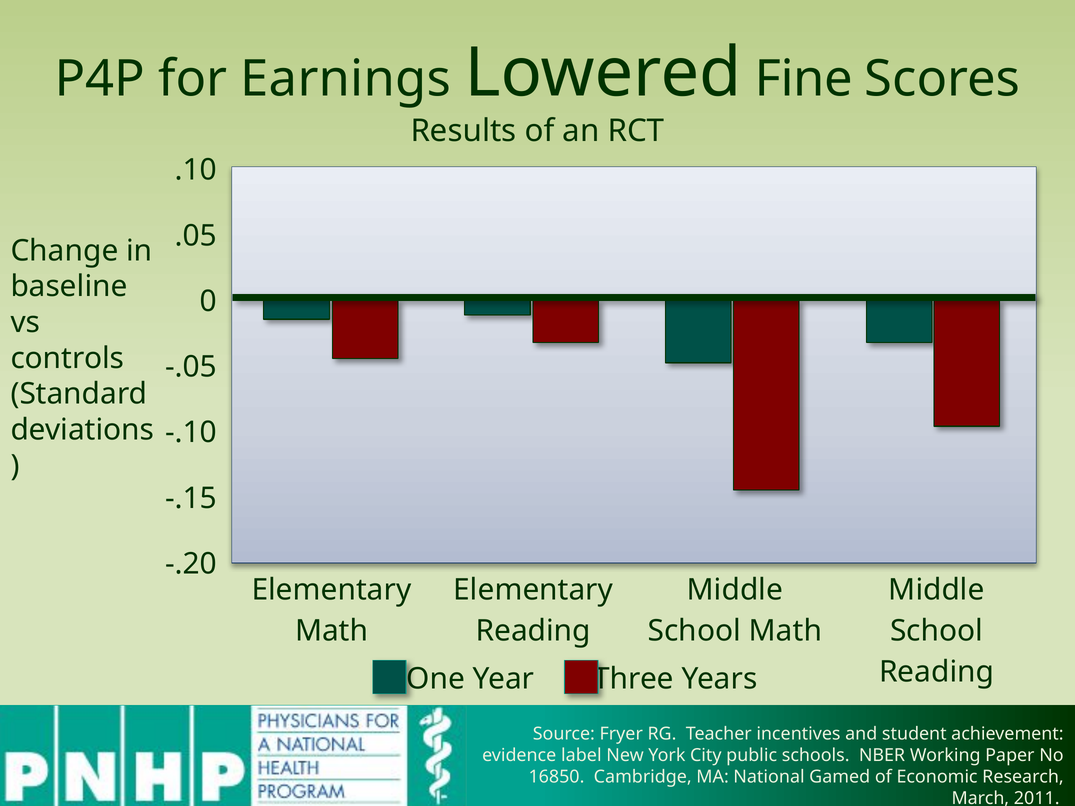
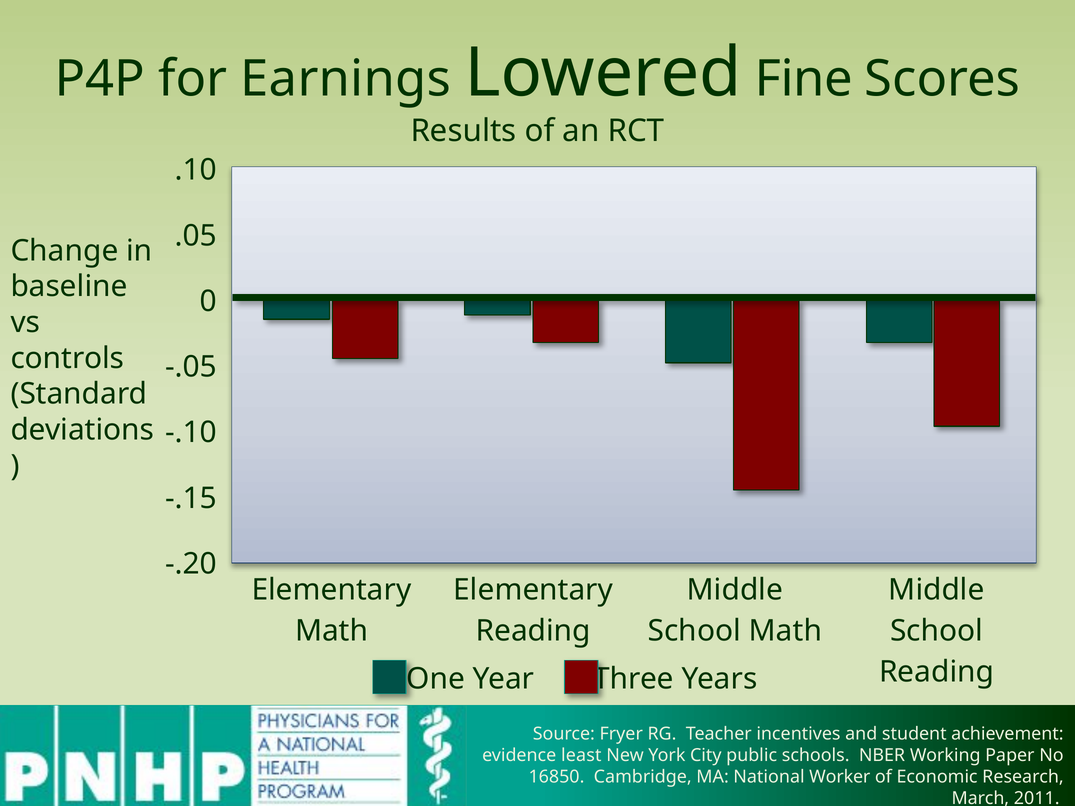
label: label -> least
Gamed: Gamed -> Worker
